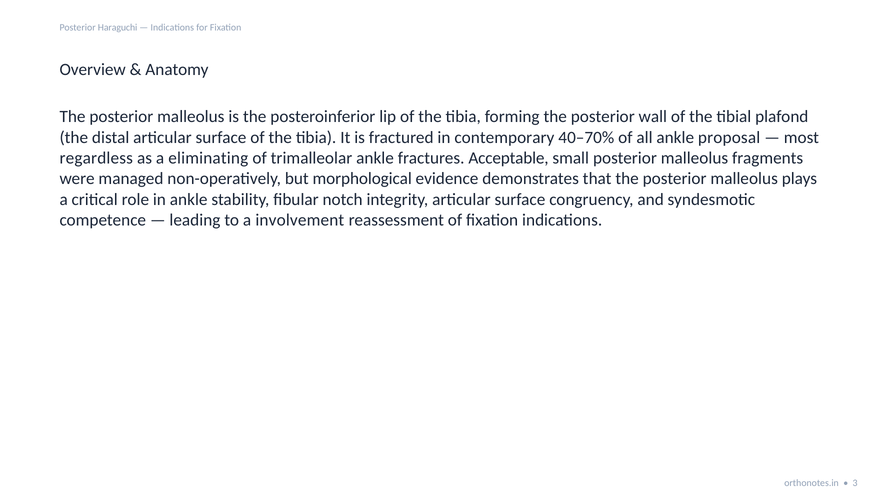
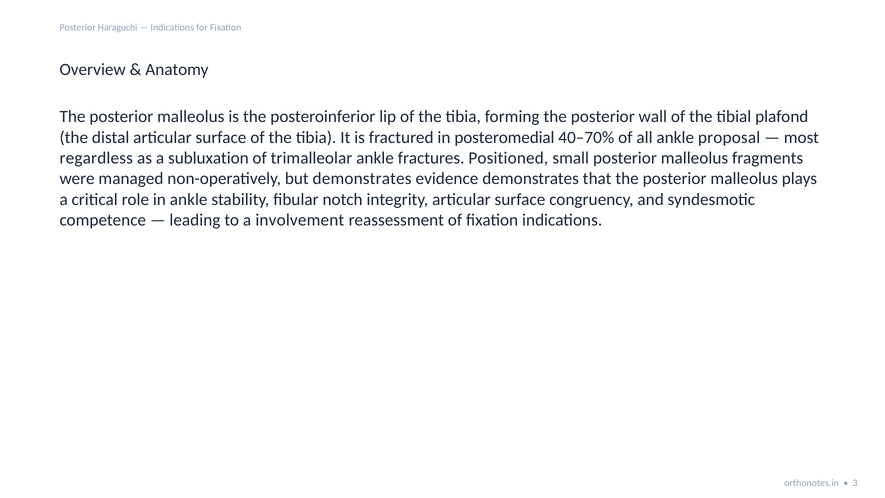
contemporary: contemporary -> posteromedial
eliminating: eliminating -> subluxation
Acceptable: Acceptable -> Positioned
but morphological: morphological -> demonstrates
